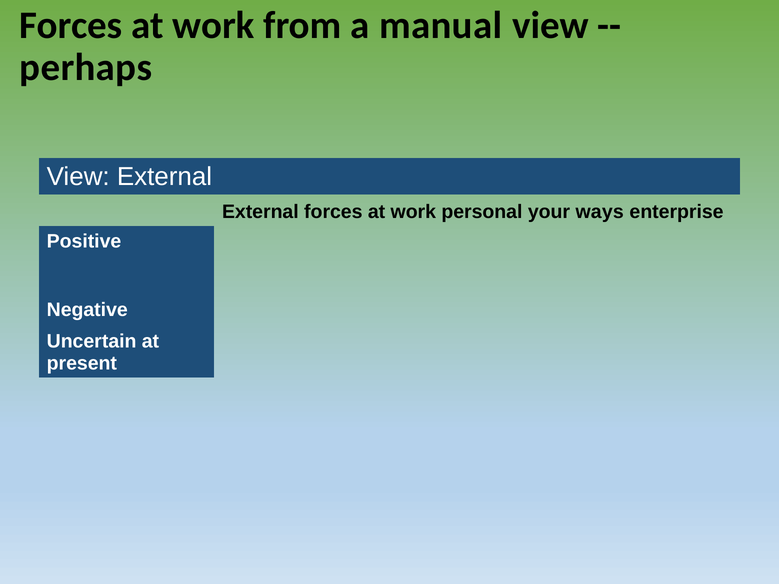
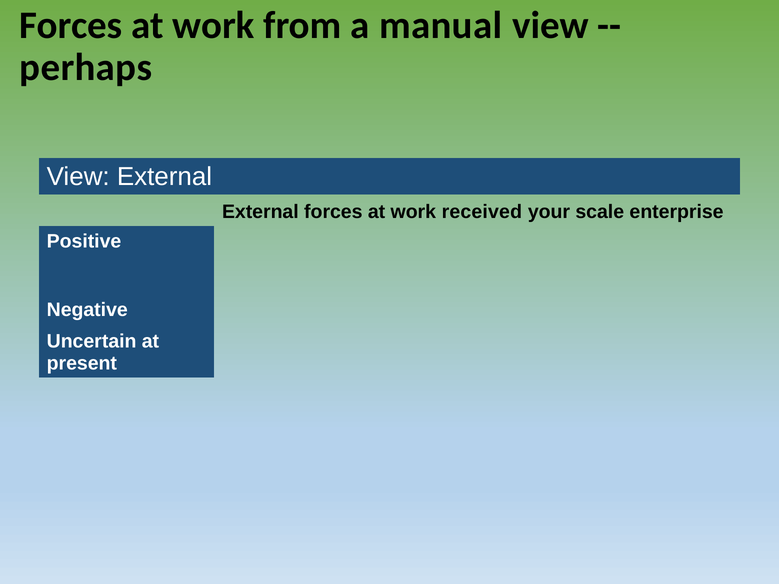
personal: personal -> received
ways: ways -> scale
